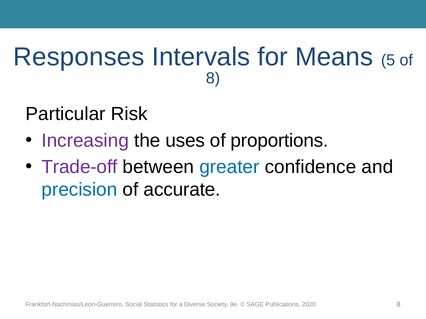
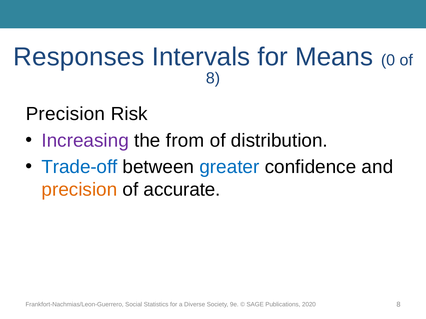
5: 5 -> 0
Particular at (66, 114): Particular -> Precision
uses: uses -> from
proportions: proportions -> distribution
Trade-off colour: purple -> blue
precision at (79, 190) colour: blue -> orange
